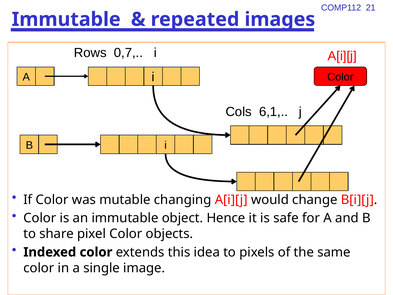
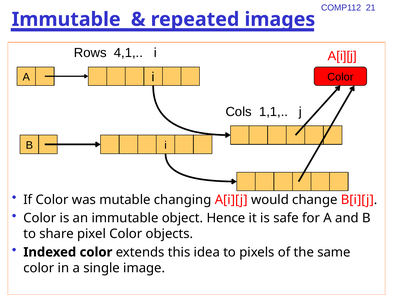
0,7: 0,7 -> 4,1
6,1: 6,1 -> 1,1
